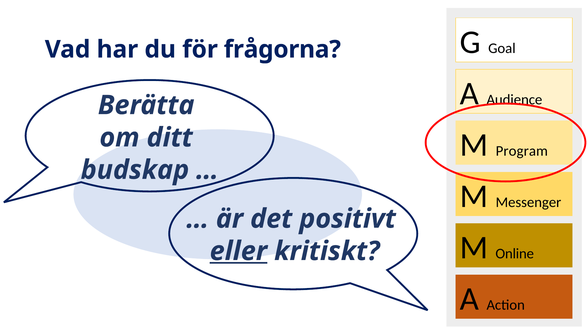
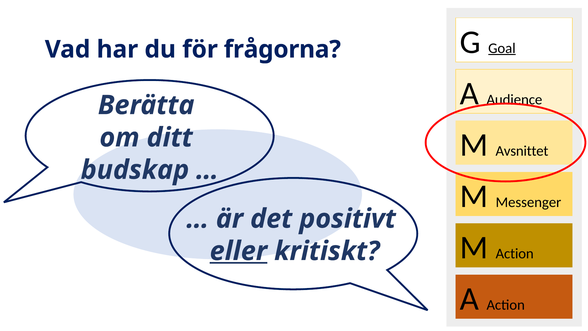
Goal underline: none -> present
Program: Program -> Avsnittet
M Online: Online -> Action
